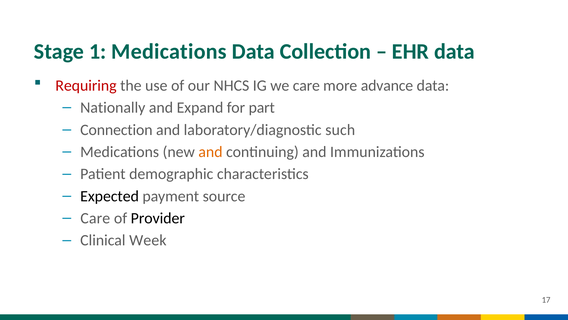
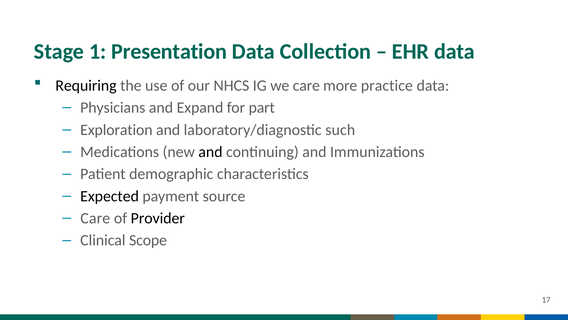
1 Medications: Medications -> Presentation
Requiring colour: red -> black
advance: advance -> practice
Nationally: Nationally -> Physicians
Connection: Connection -> Exploration
and at (210, 152) colour: orange -> black
Week: Week -> Scope
